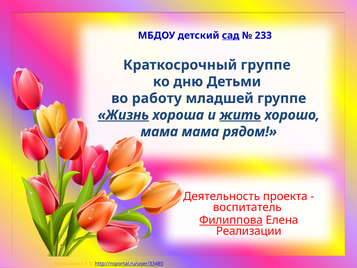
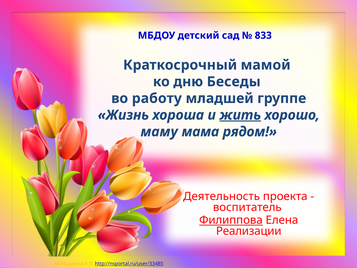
сад underline: present -> none
233: 233 -> 833
Краткосрочный группе: группе -> мамой
Детьми: Детьми -> Беседы
Жизнь underline: present -> none
мама at (159, 132): мама -> маму
